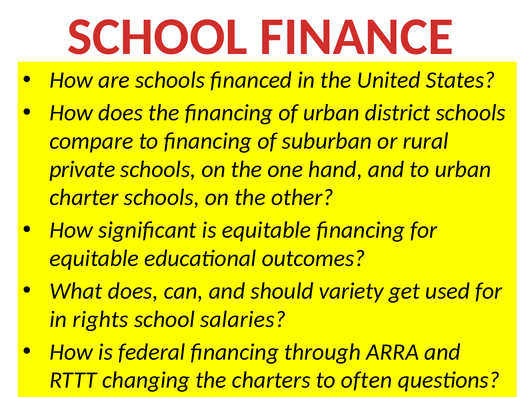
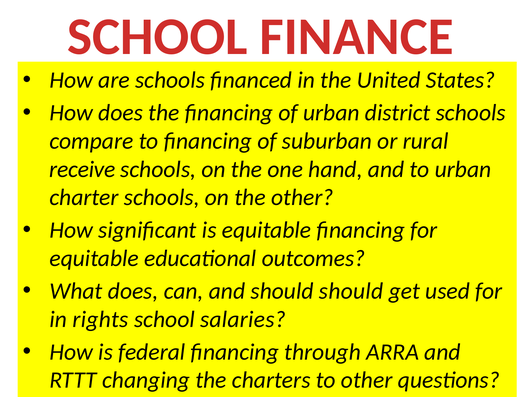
private: private -> receive
should variety: variety -> should
to often: often -> other
